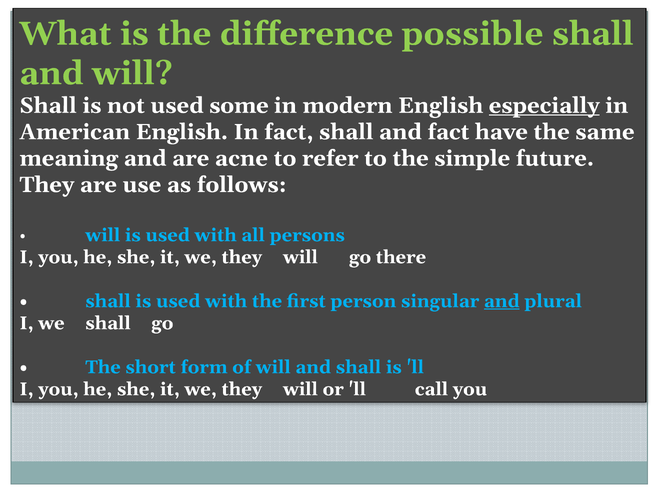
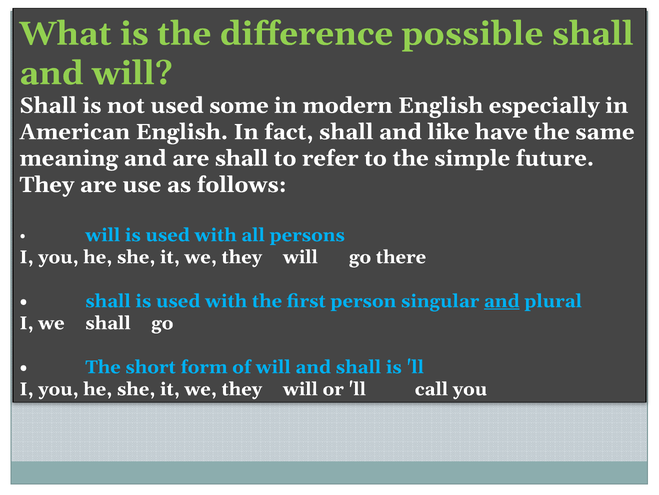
especially underline: present -> none
and fact: fact -> like
are acne: acne -> shall
